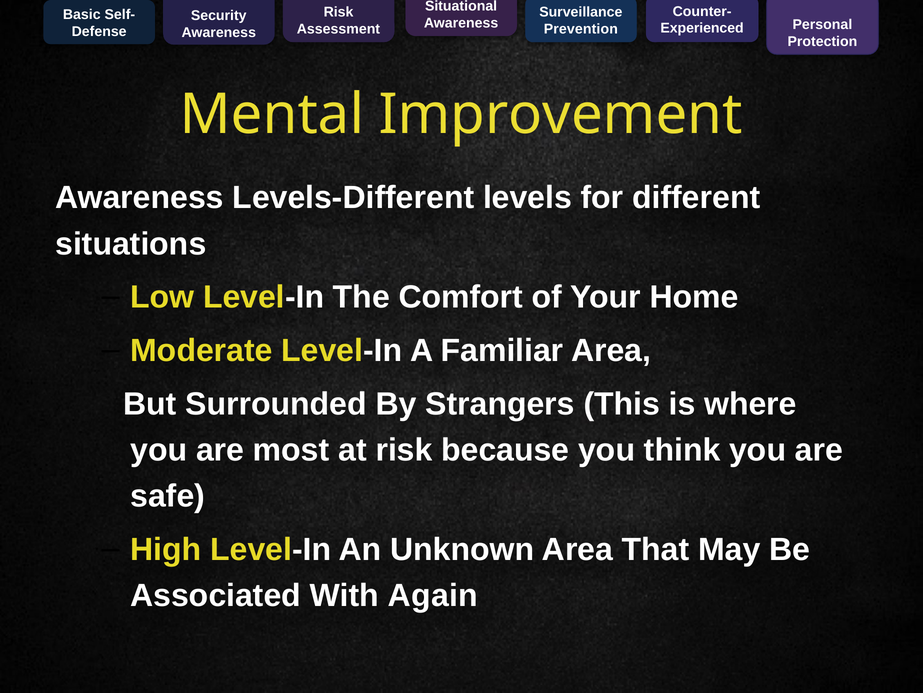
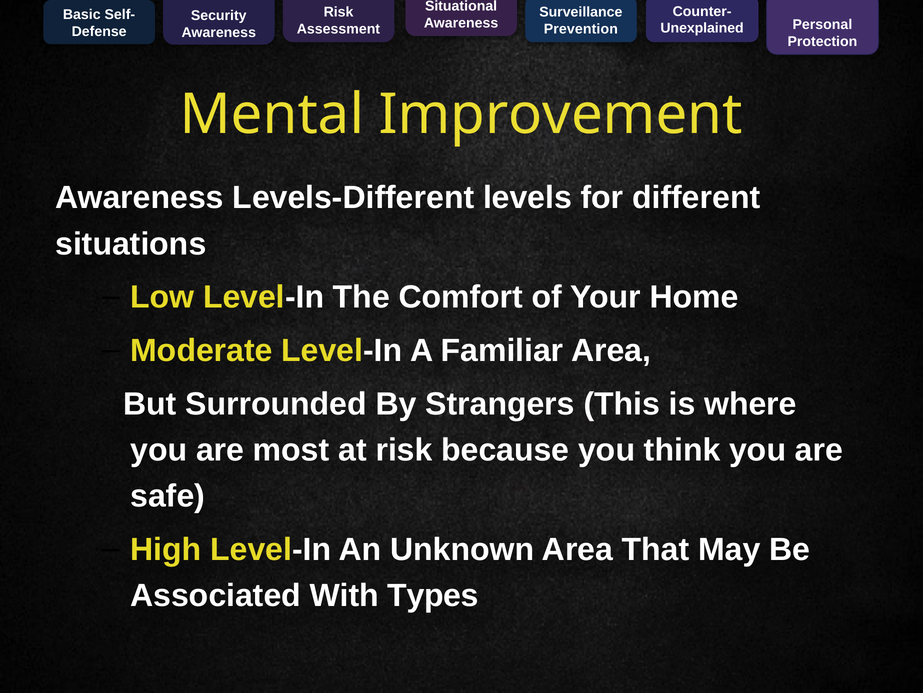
Experienced: Experienced -> Unexplained
Again: Again -> Types
